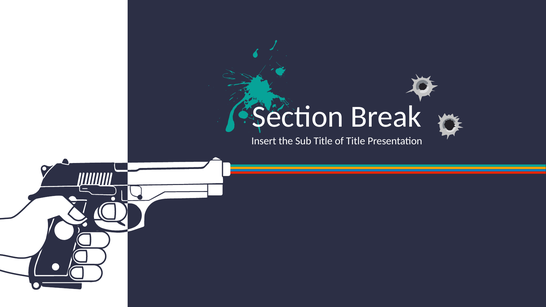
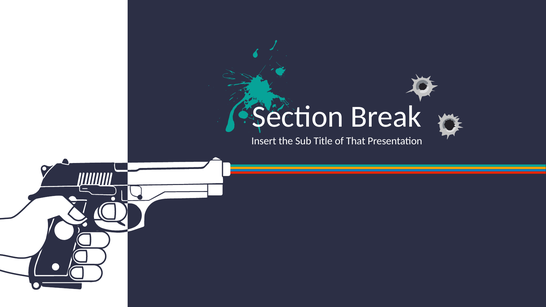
of Title: Title -> That
